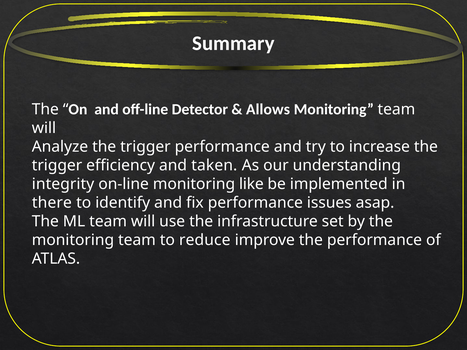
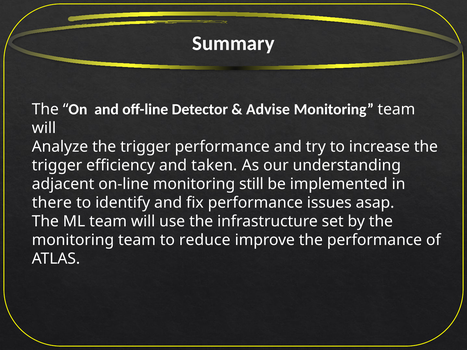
Allows: Allows -> Advise
integrity: integrity -> adjacent
like: like -> still
